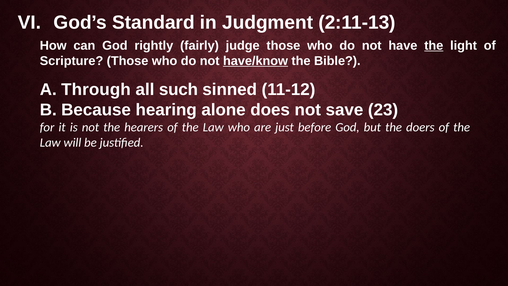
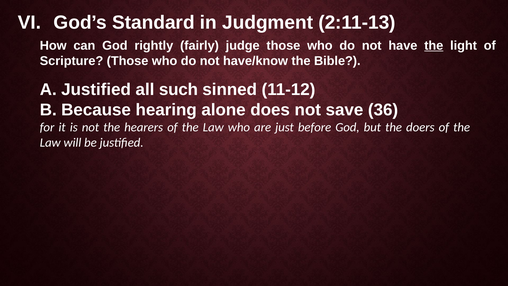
have/know underline: present -> none
Through at (96, 89): Through -> Justified
23: 23 -> 36
